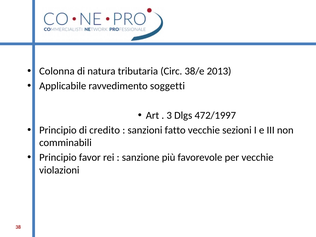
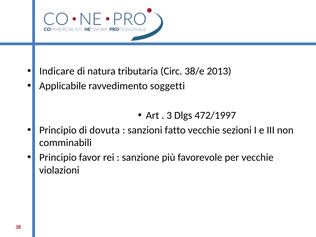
Colonna: Colonna -> Indicare
credito: credito -> dovuta
